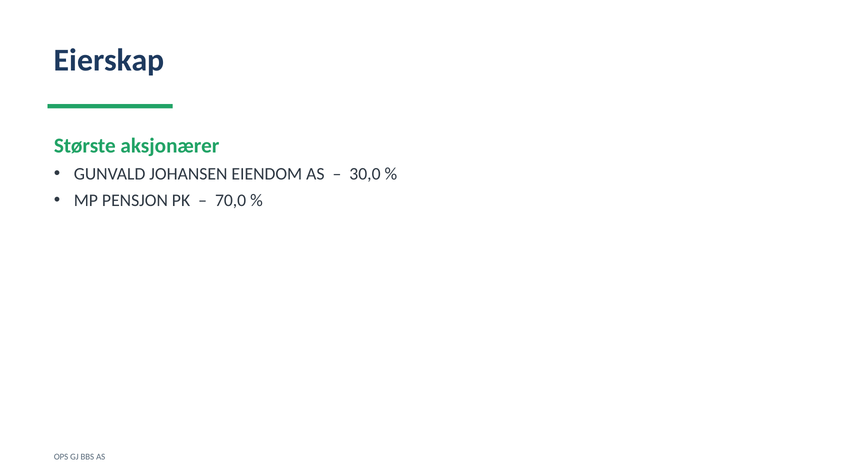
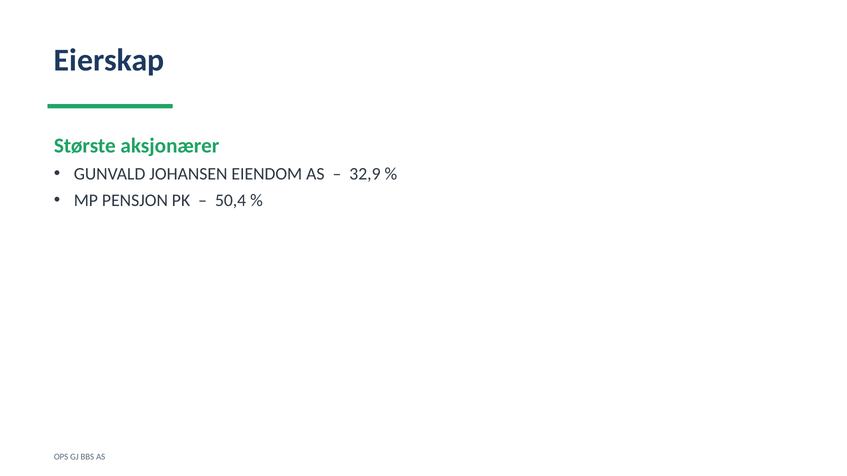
30,0: 30,0 -> 32,9
70,0: 70,0 -> 50,4
